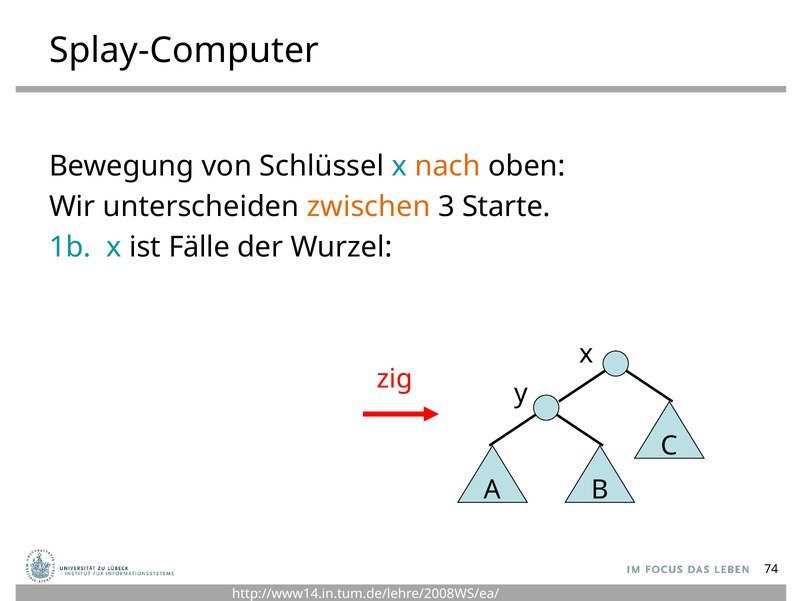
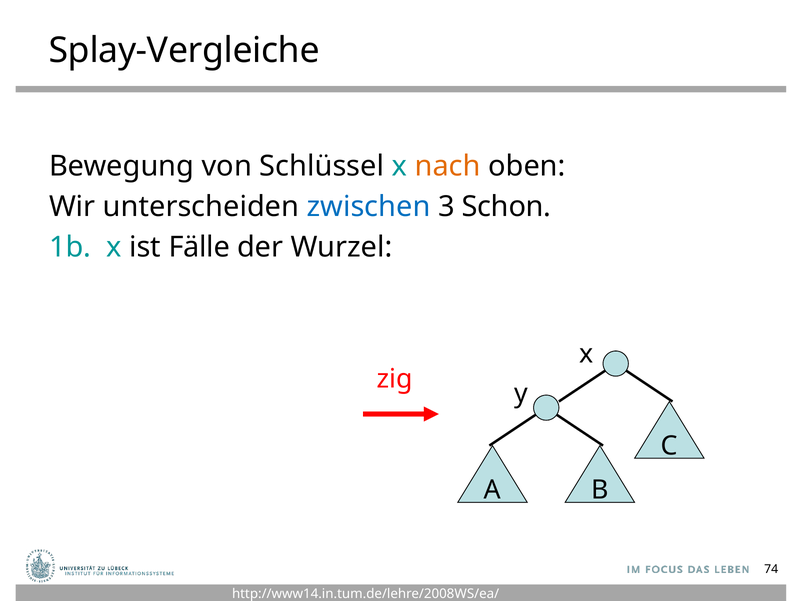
Splay-Computer: Splay-Computer -> Splay-Vergleiche
zwischen colour: orange -> blue
Starte: Starte -> Schon
